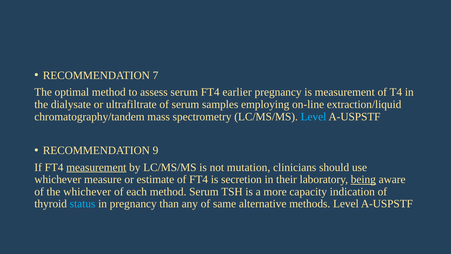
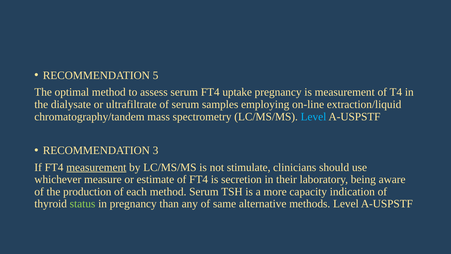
7: 7 -> 5
earlier: earlier -> uptake
9: 9 -> 3
mutation: mutation -> stimulate
being underline: present -> none
the whichever: whichever -> production
status colour: light blue -> light green
